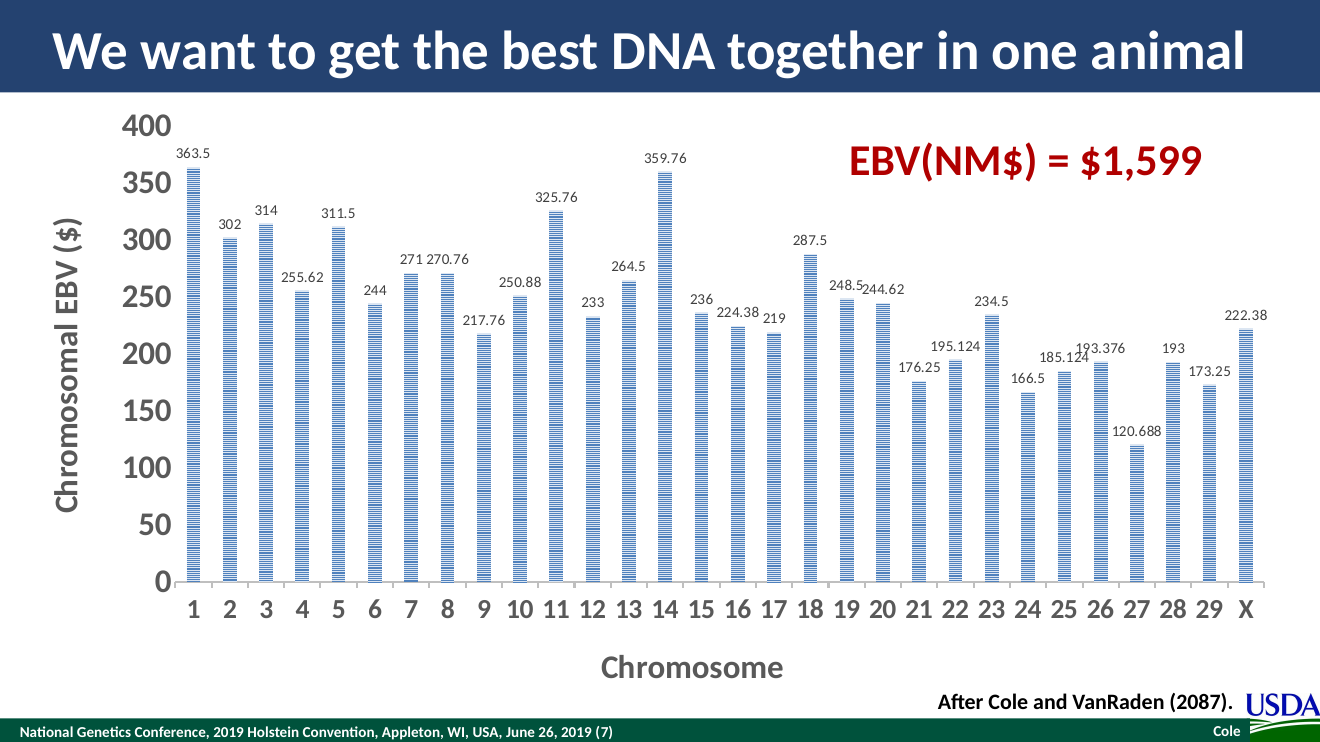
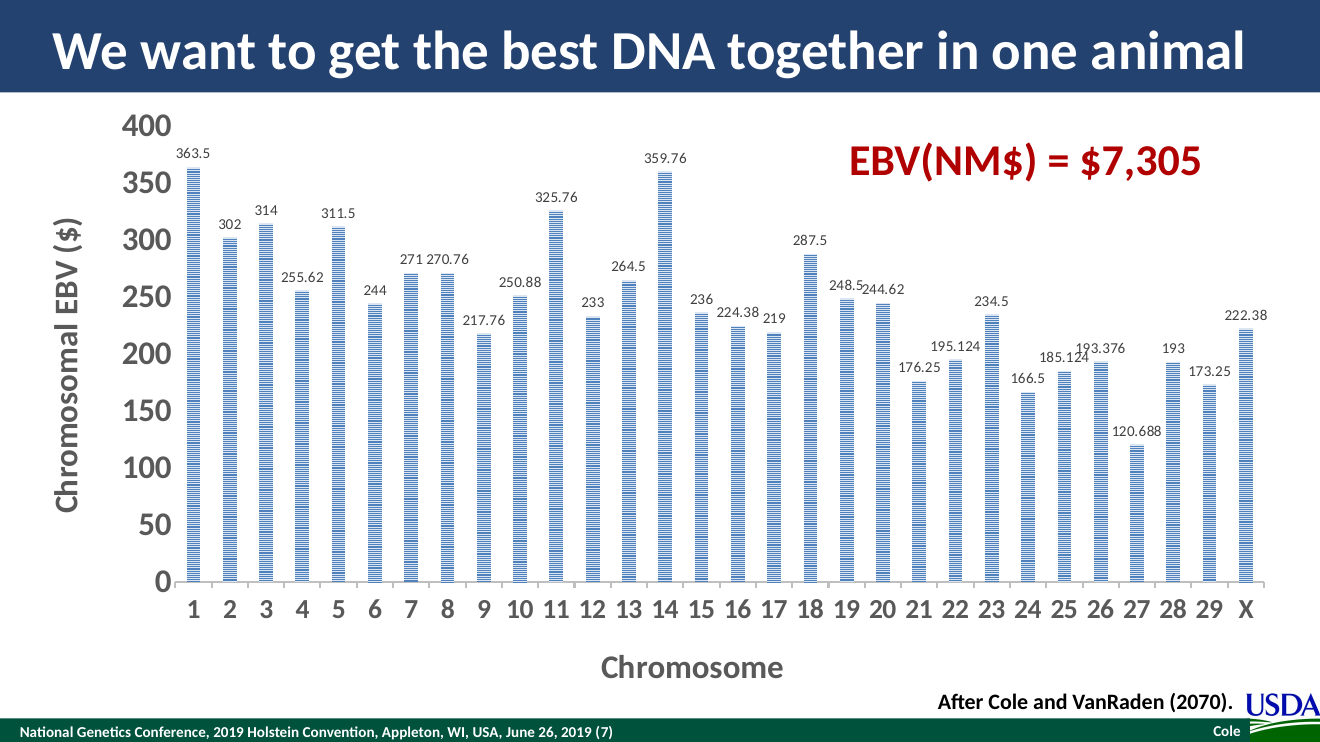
$1,599: $1,599 -> $7,305
2087: 2087 -> 2070
